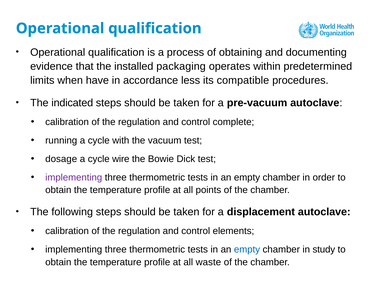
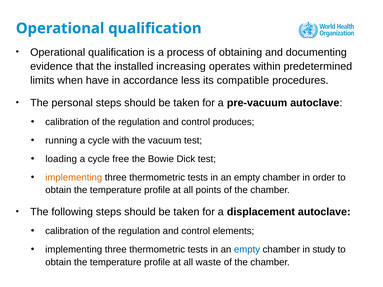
packaging: packaging -> increasing
indicated: indicated -> personal
complete: complete -> produces
dosage: dosage -> loading
wire: wire -> free
implementing at (74, 178) colour: purple -> orange
